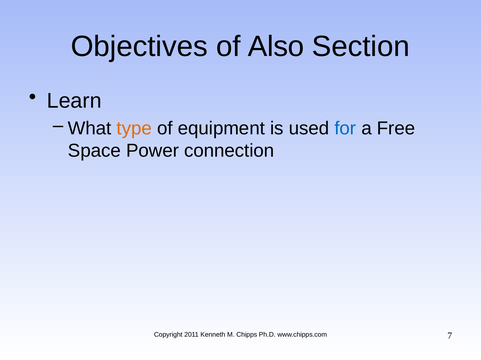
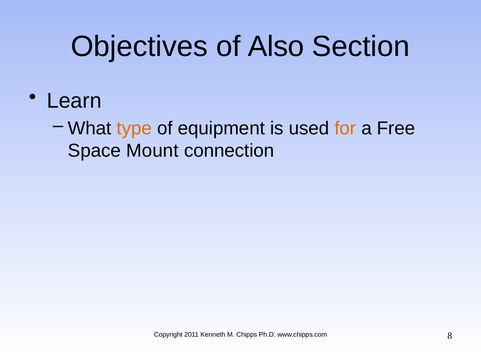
for colour: blue -> orange
Power: Power -> Mount
7: 7 -> 8
